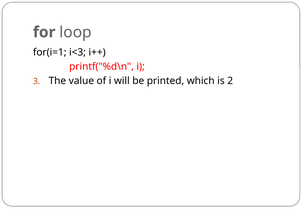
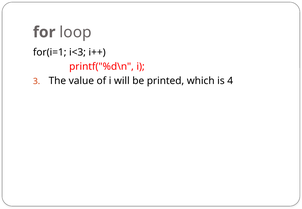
2: 2 -> 4
